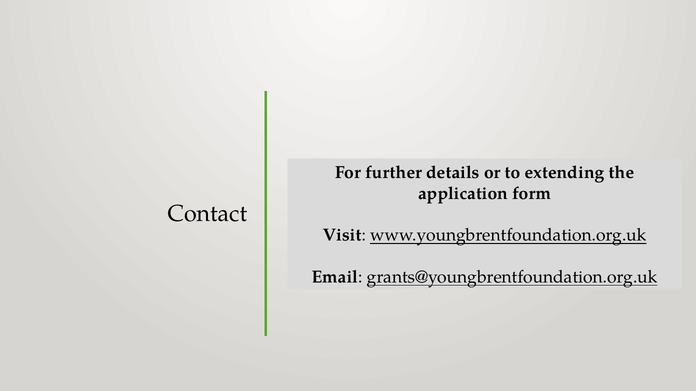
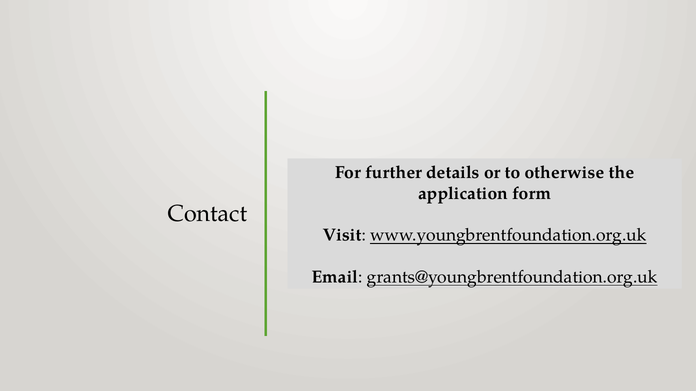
extending: extending -> otherwise
